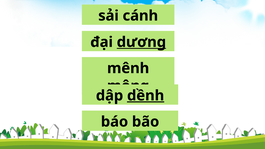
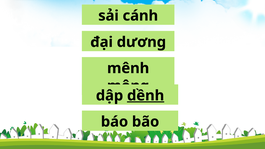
dương underline: present -> none
